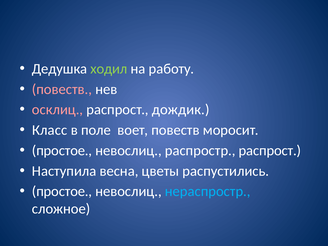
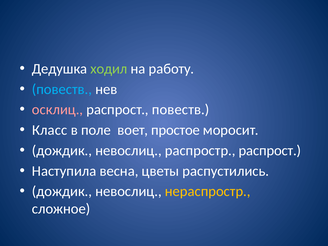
повеств at (62, 89) colour: pink -> light blue
распрост дождик: дождик -> повеств
воет повеств: повеств -> простое
простое at (62, 151): простое -> дождик
простое at (62, 191): простое -> дождик
нераспростр colour: light blue -> yellow
